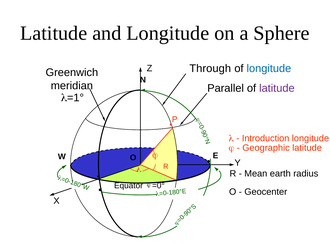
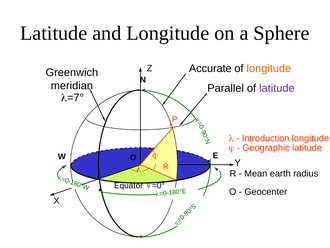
Through: Through -> Accurate
longitude at (269, 68) colour: blue -> orange
=1°: =1° -> =7°
